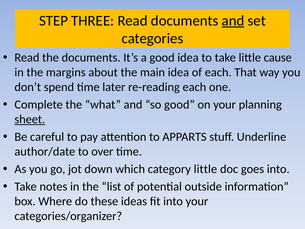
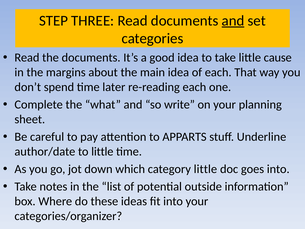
so good: good -> write
sheet underline: present -> none
to over: over -> little
